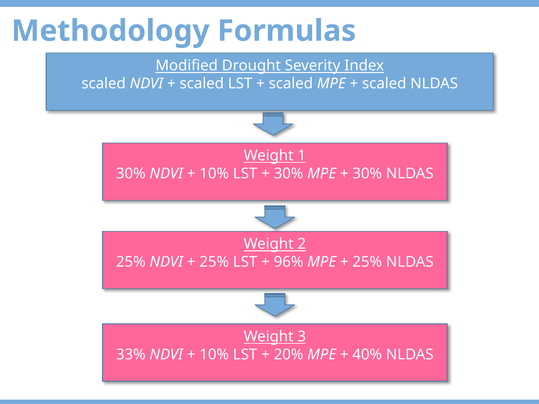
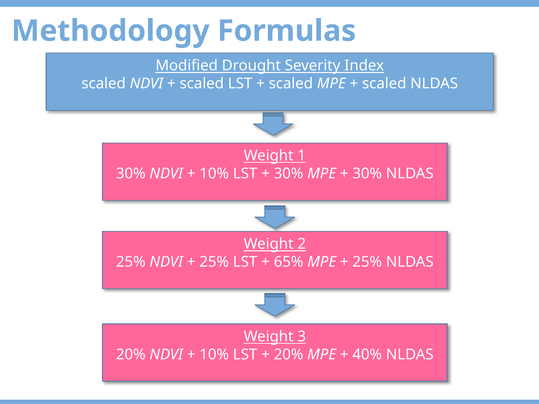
96%: 96% -> 65%
33% at (131, 355): 33% -> 20%
